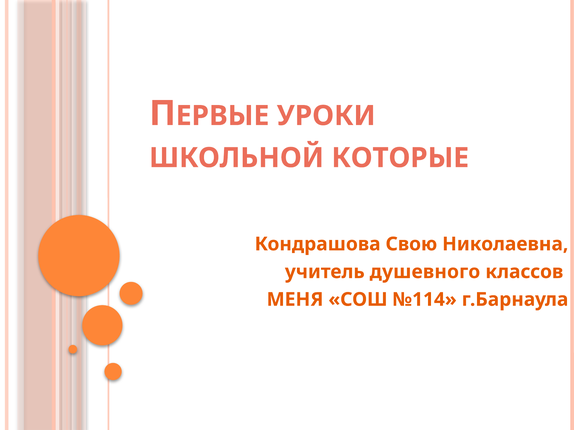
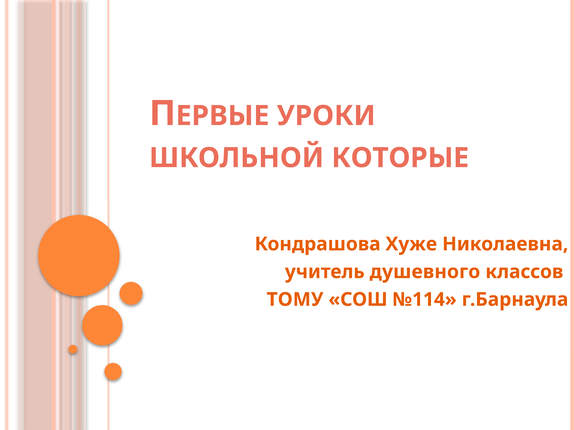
Свою: Свою -> Хуже
МЕНЯ: МЕНЯ -> ТОМУ
